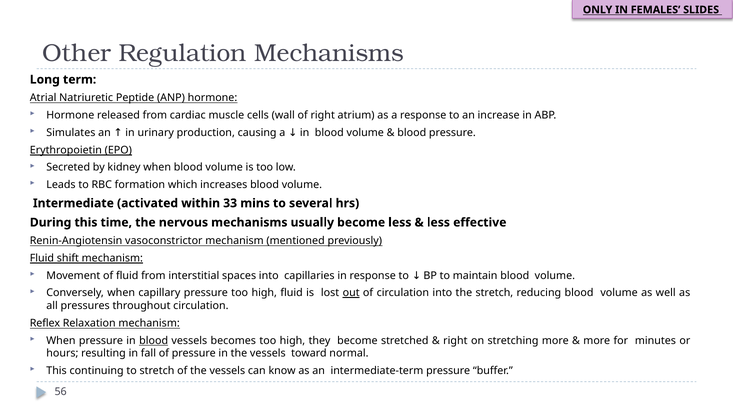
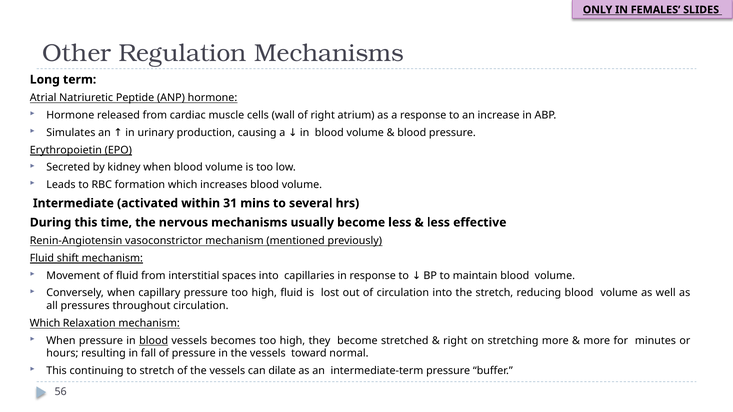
33: 33 -> 31
out underline: present -> none
Reflex at (45, 323): Reflex -> Which
know: know -> dilate
